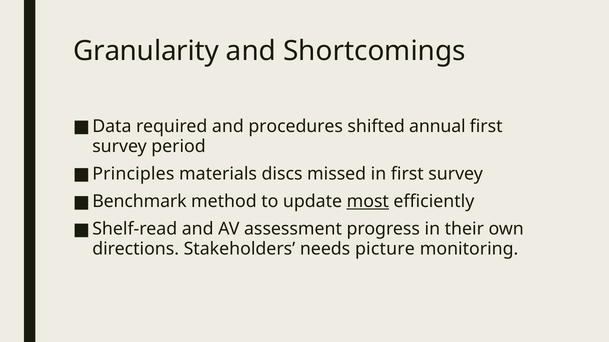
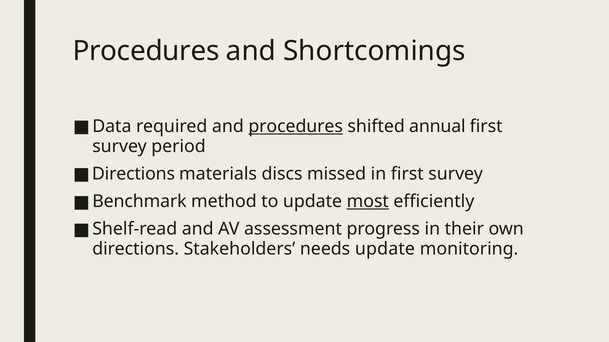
Granularity at (146, 51): Granularity -> Procedures
procedures at (296, 127) underline: none -> present
Principles at (133, 174): Principles -> Directions
needs picture: picture -> update
